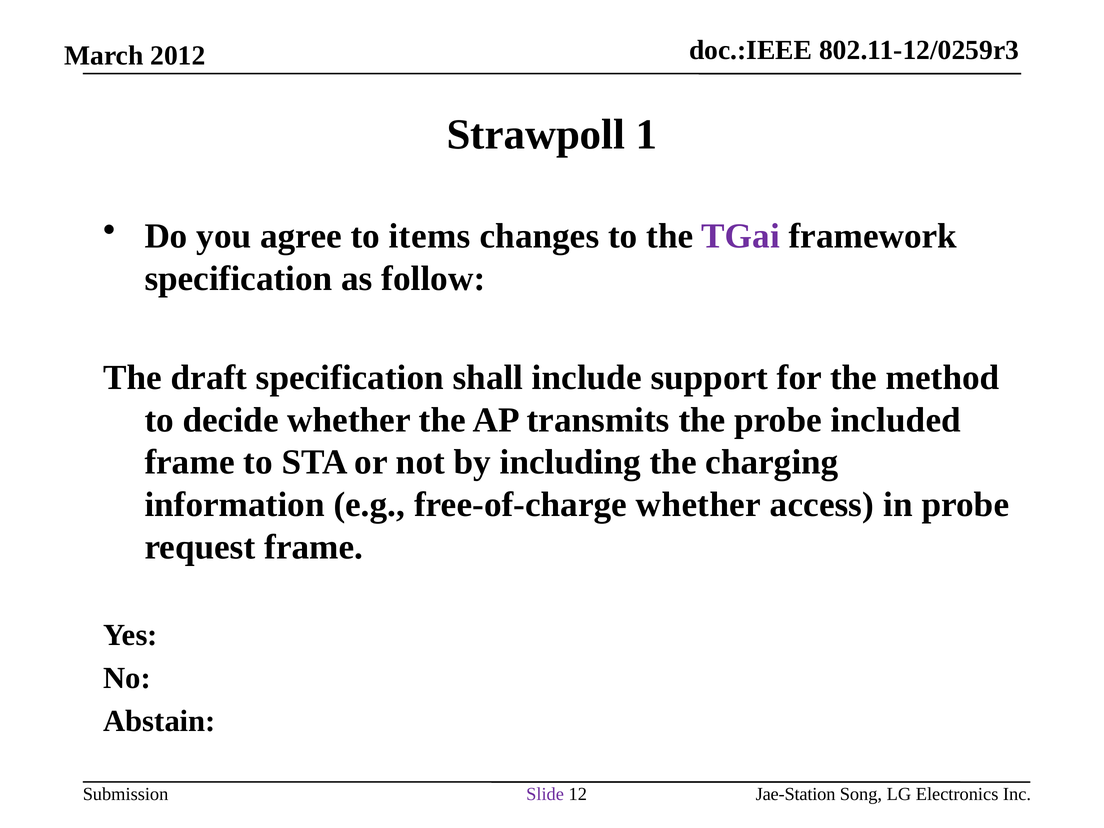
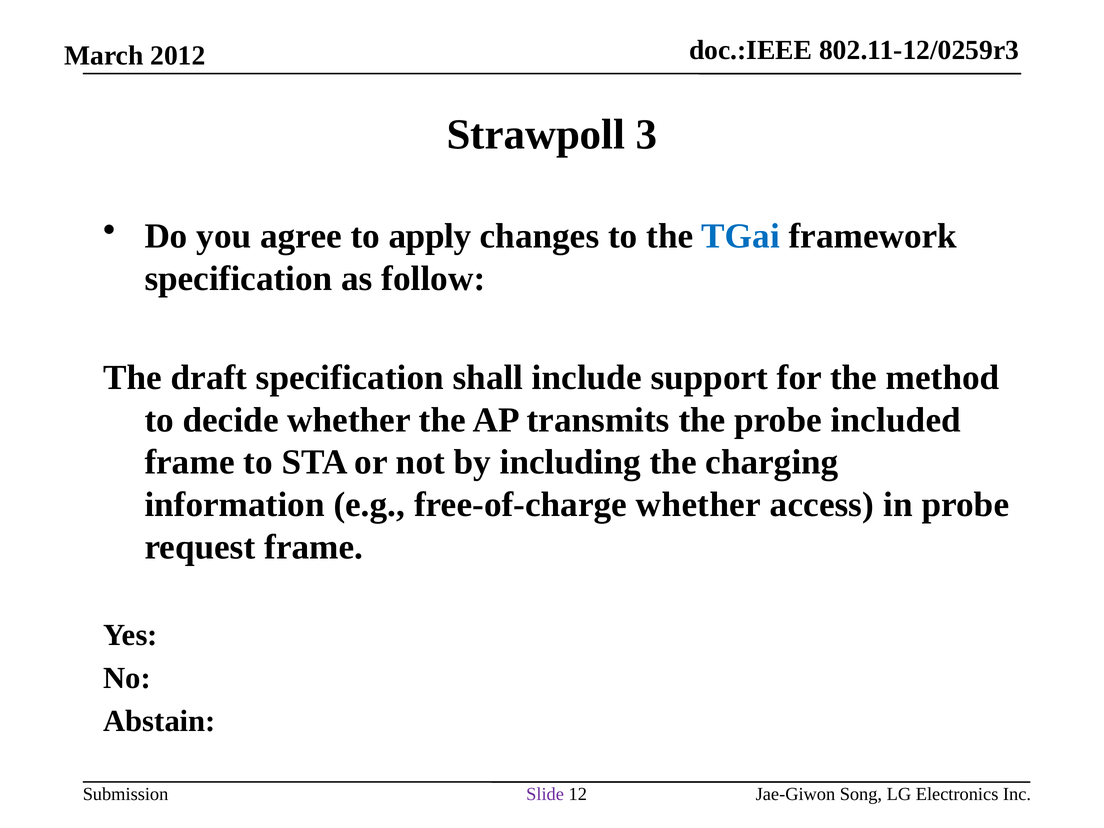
1: 1 -> 3
items: items -> apply
TGai colour: purple -> blue
Jae-Station: Jae-Station -> Jae-Giwon
